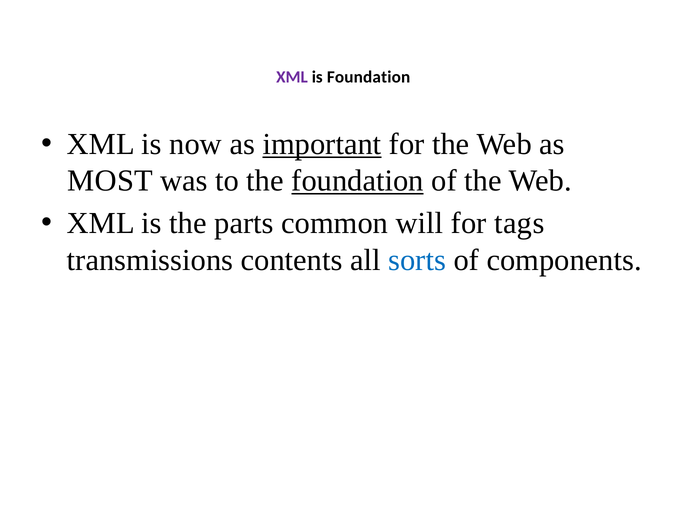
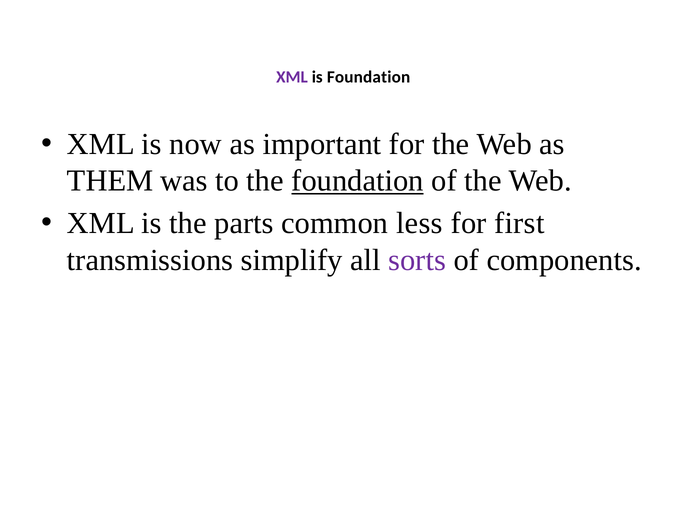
important underline: present -> none
MOST: MOST -> THEM
will: will -> less
tags: tags -> first
contents: contents -> simplify
sorts colour: blue -> purple
